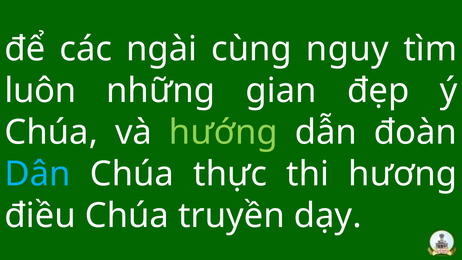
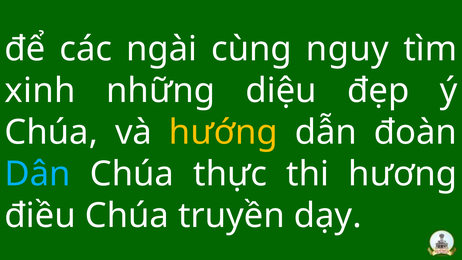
luôn: luôn -> xinh
gian: gian -> diệu
hướng colour: light green -> yellow
